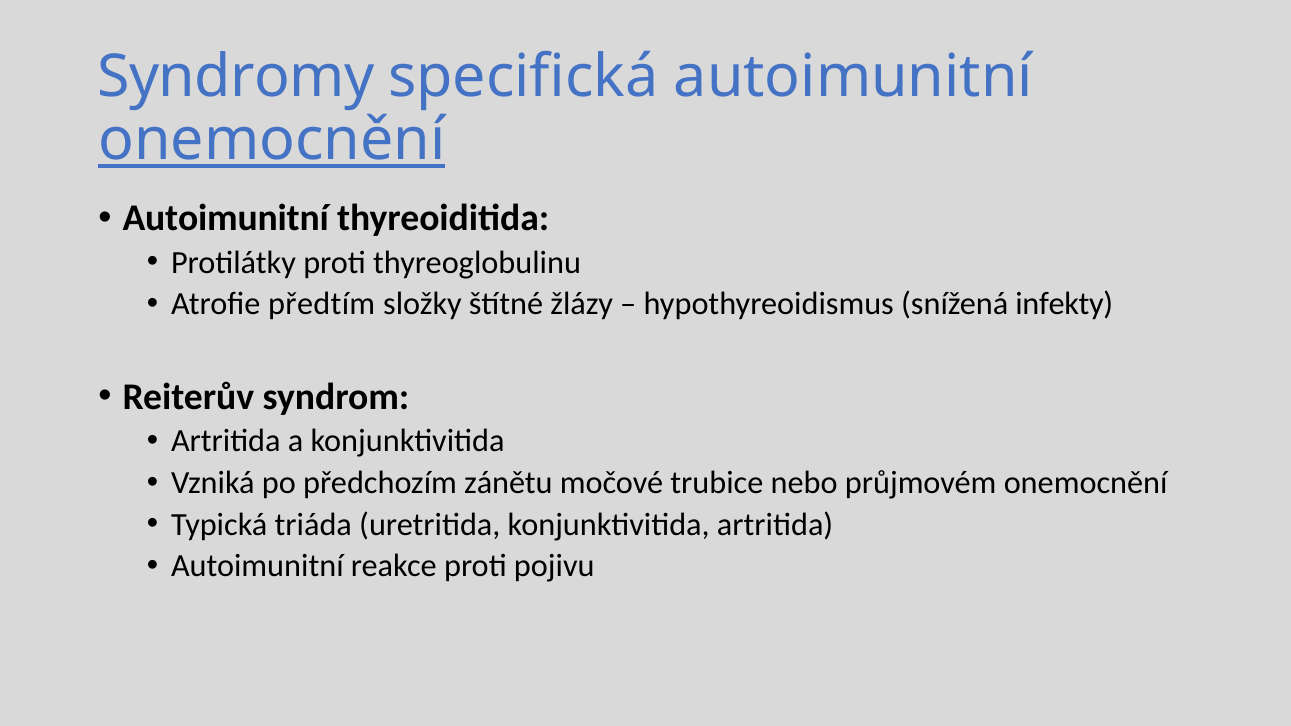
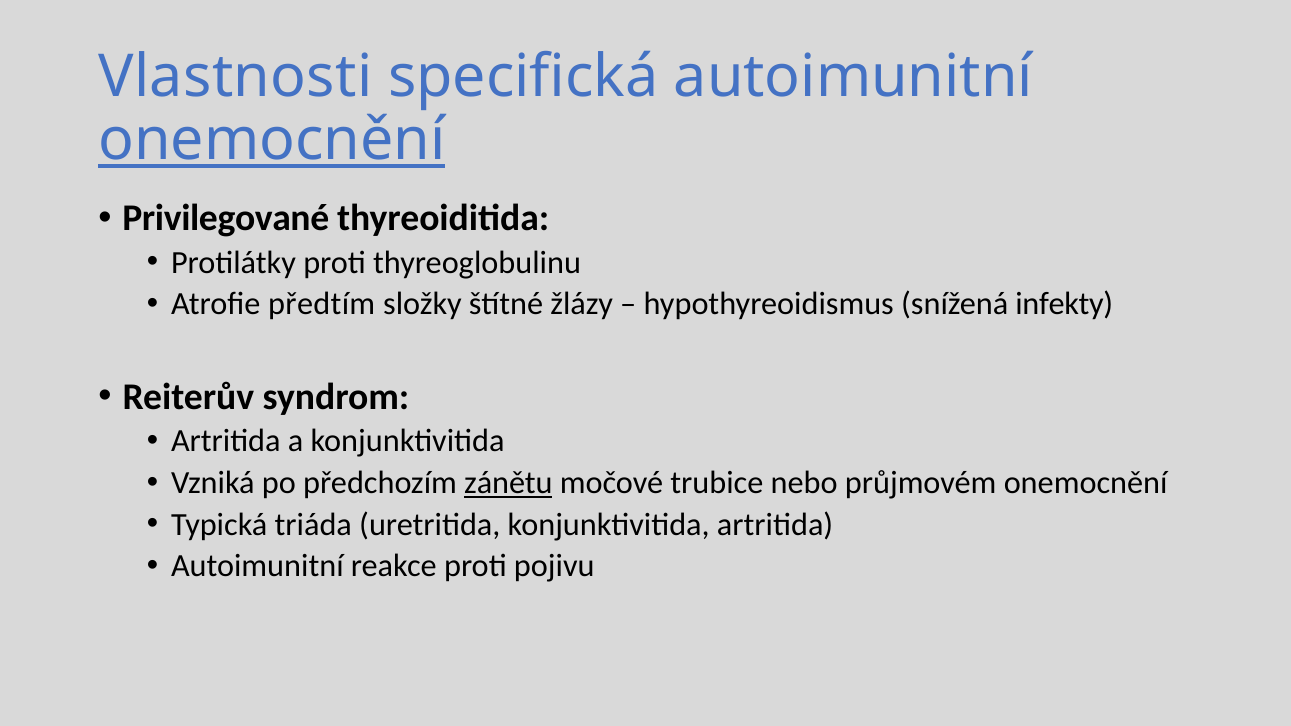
Syndromy: Syndromy -> Vlastnosti
Autoimunitní at (226, 218): Autoimunitní -> Privilegované
zánětu underline: none -> present
